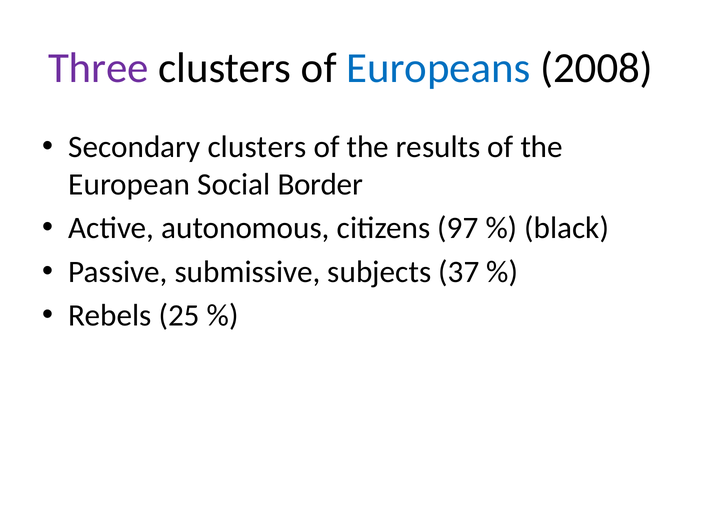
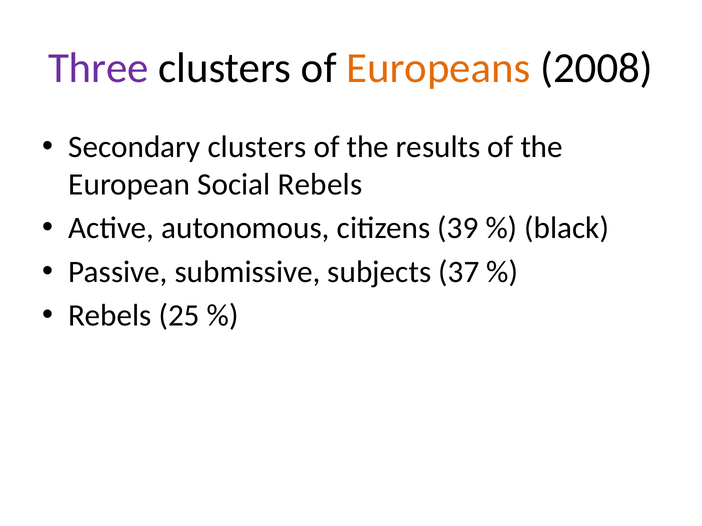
Europeans colour: blue -> orange
Social Border: Border -> Rebels
97: 97 -> 39
